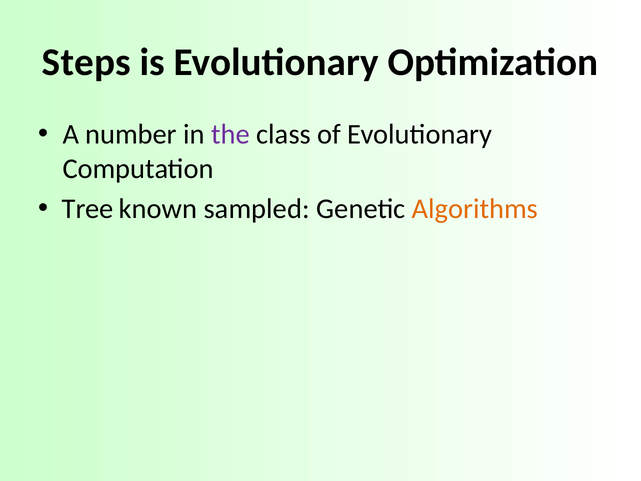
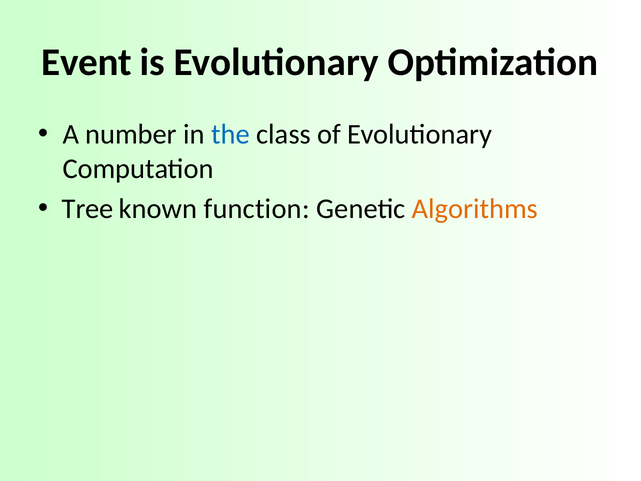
Steps: Steps -> Event
the colour: purple -> blue
sampled: sampled -> function
